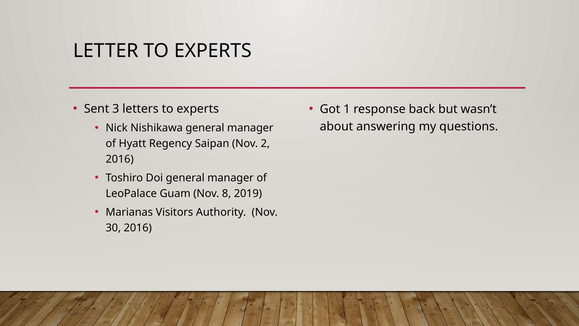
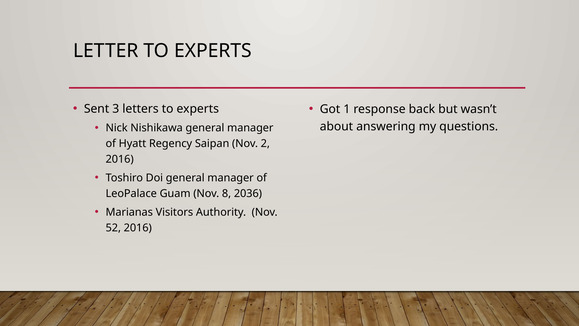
2019: 2019 -> 2036
30: 30 -> 52
